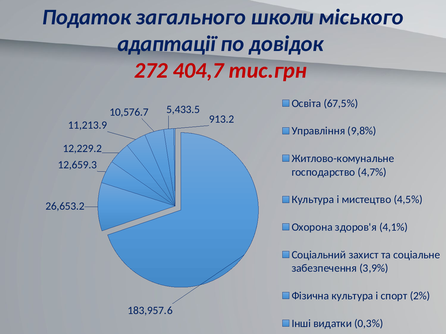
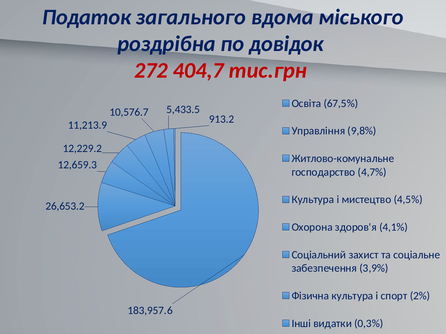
школи: школи -> вдома
адаптації: адаптації -> роздрібна
